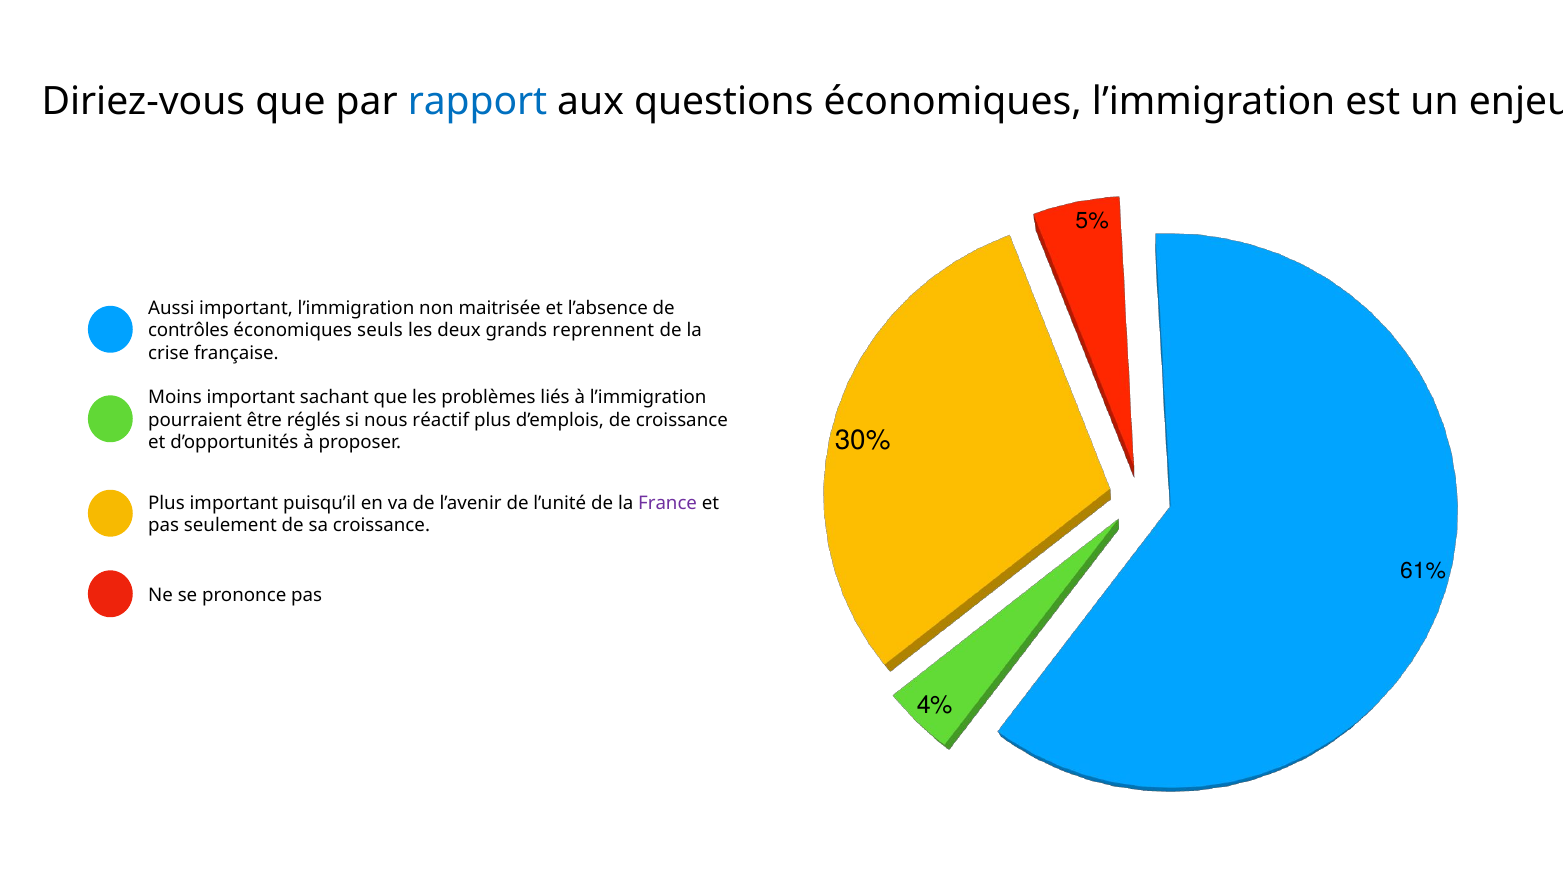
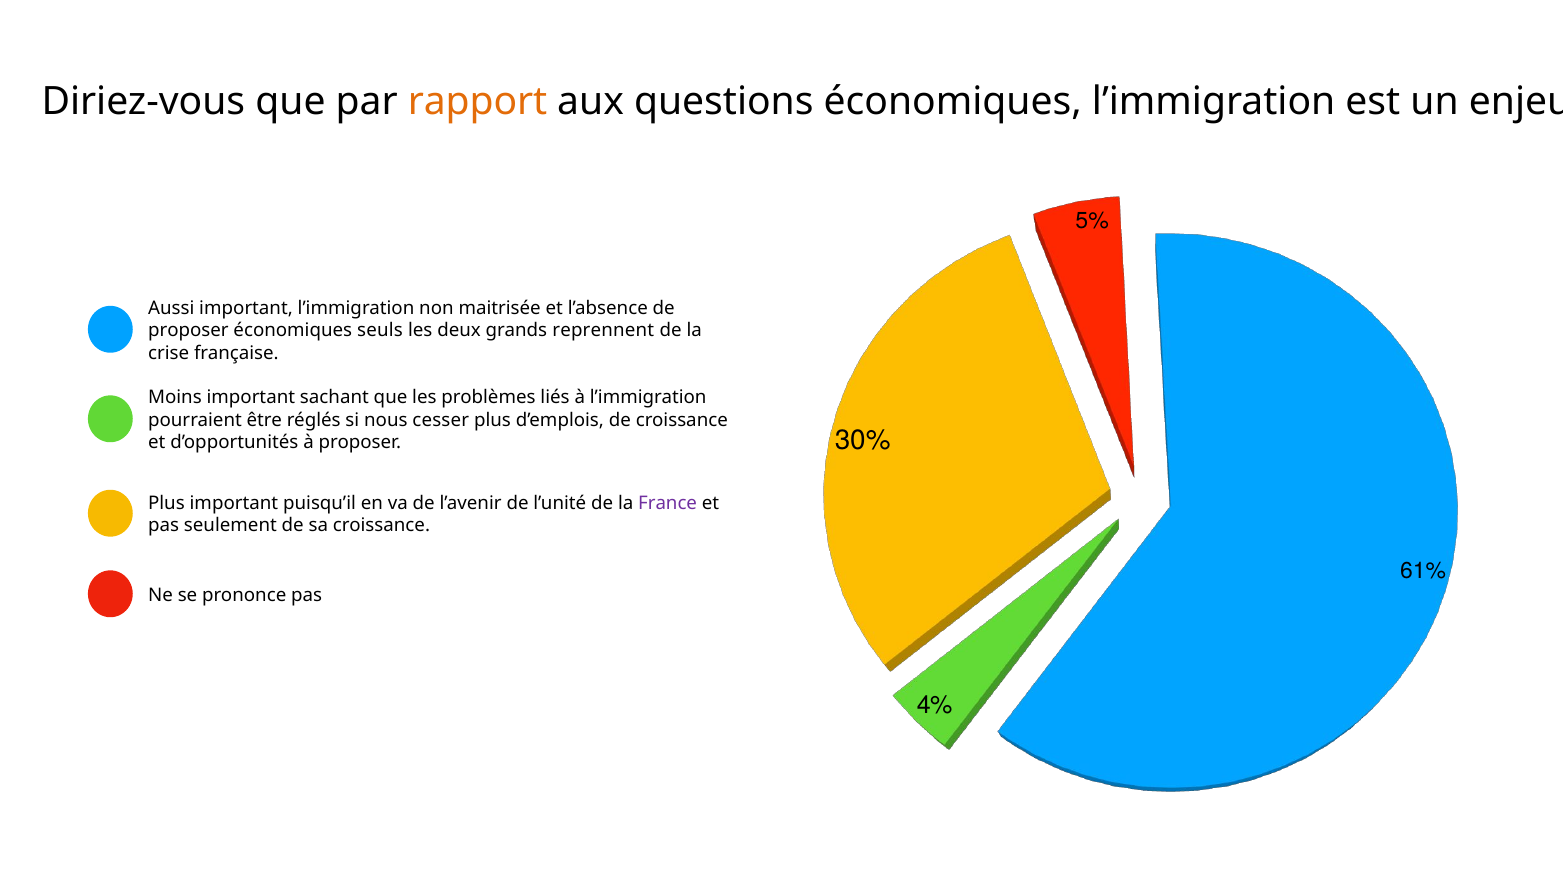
rapport colour: blue -> orange
contrôles at (188, 331): contrôles -> proposer
réactif: réactif -> cesser
